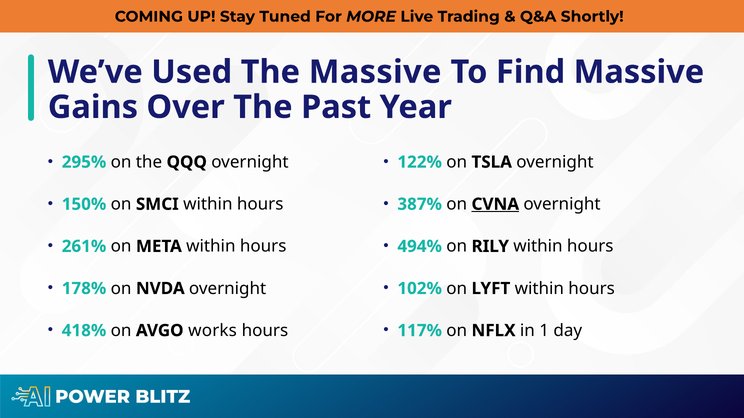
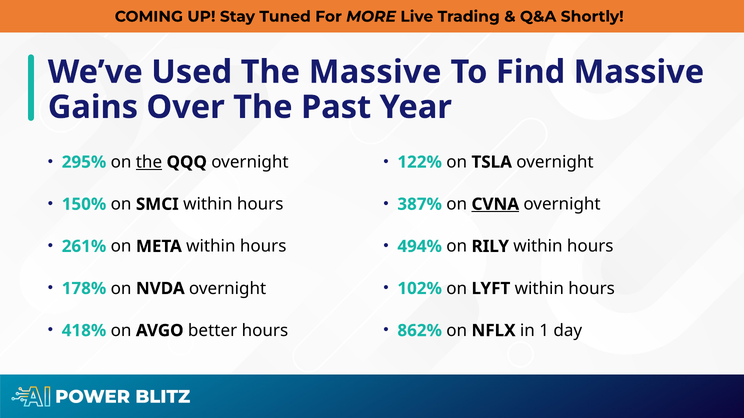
the at (149, 162) underline: none -> present
works: works -> better
117%: 117% -> 862%
